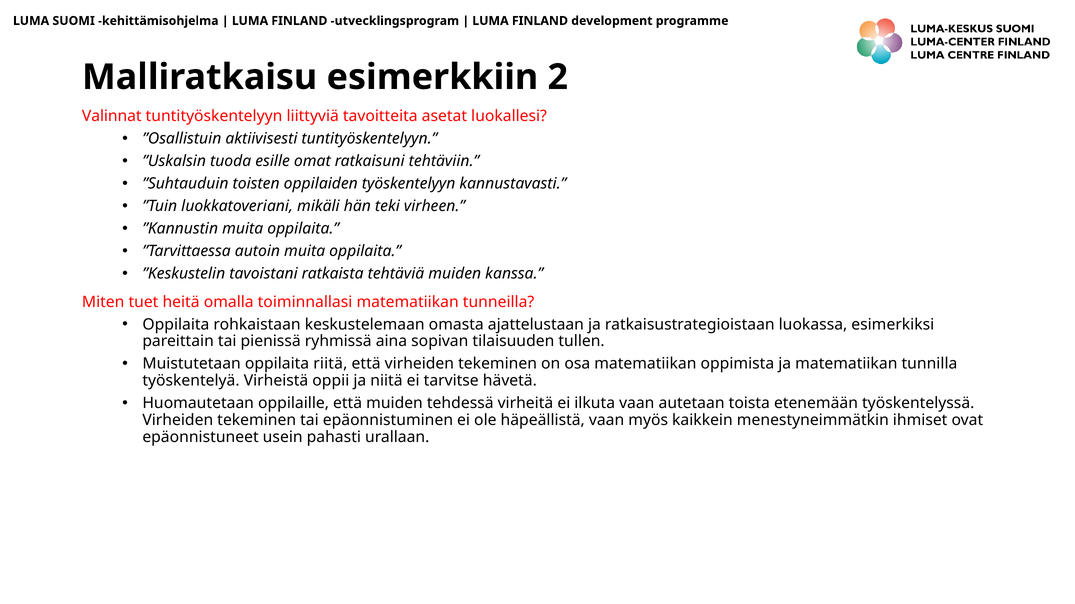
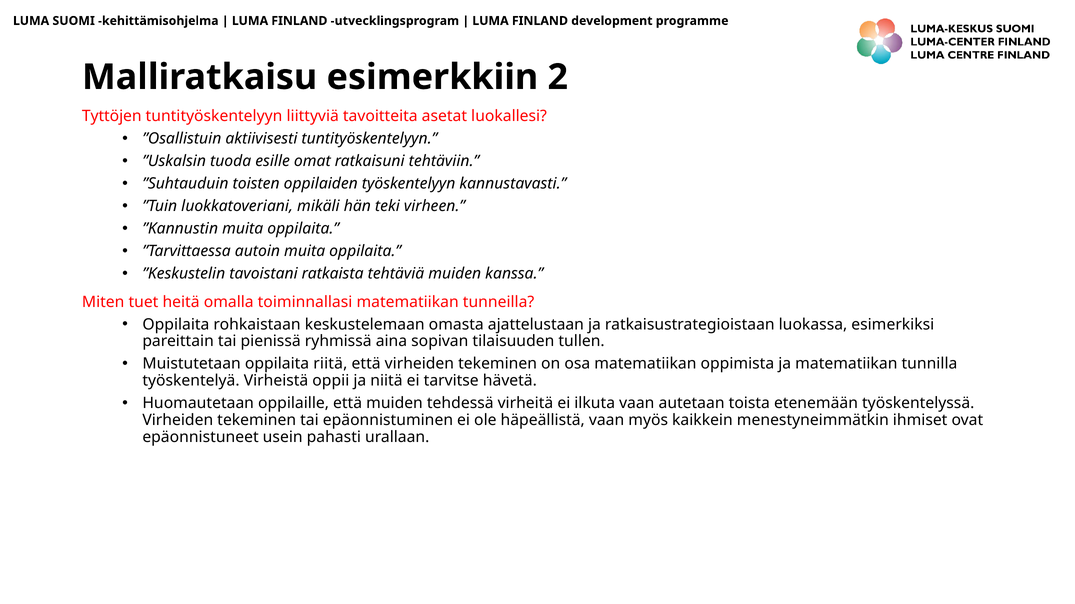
Valinnat: Valinnat -> Tyttöjen
